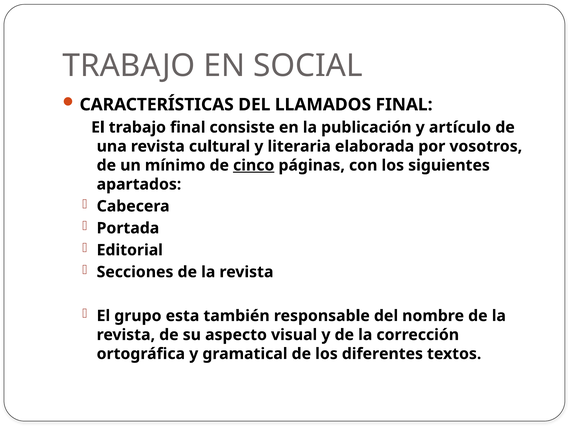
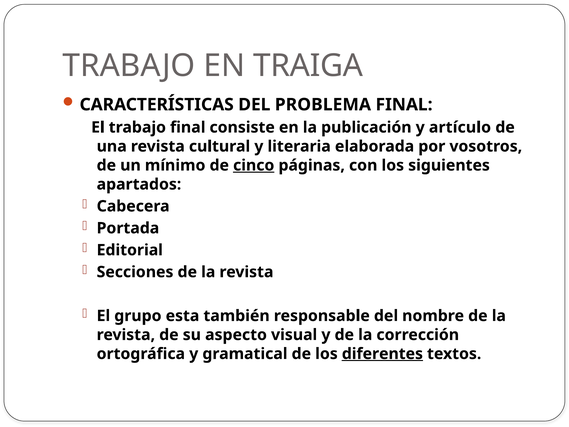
SOCIAL: SOCIAL -> TRAIGA
LLAMADOS: LLAMADOS -> PROBLEMA
diferentes underline: none -> present
